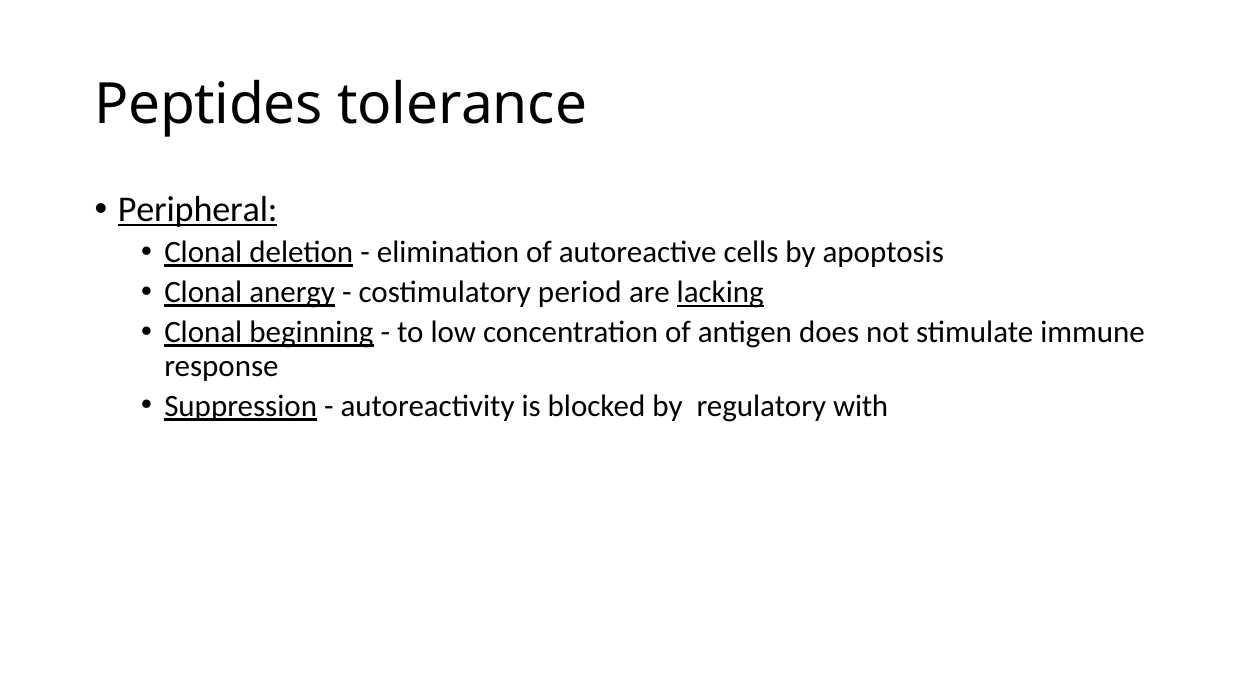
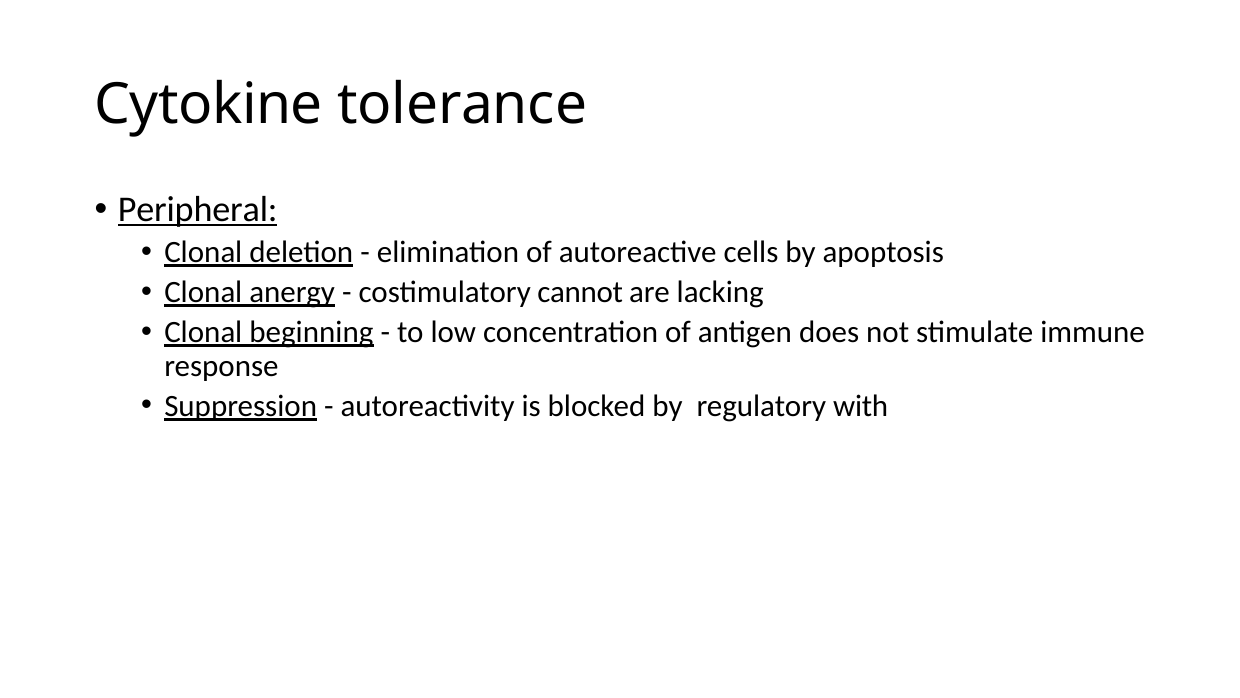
Peptides: Peptides -> Cytokine
period: period -> cannot
lacking underline: present -> none
